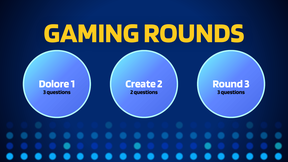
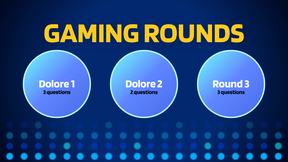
Create at (141, 84): Create -> Dolore
